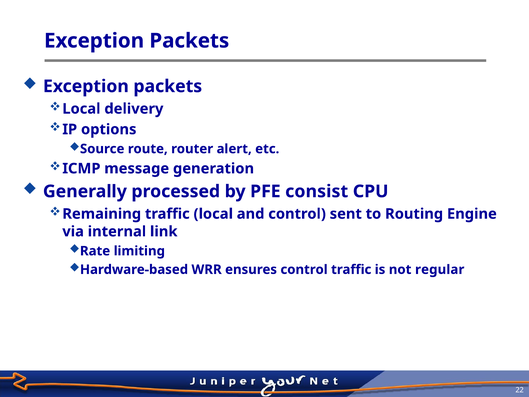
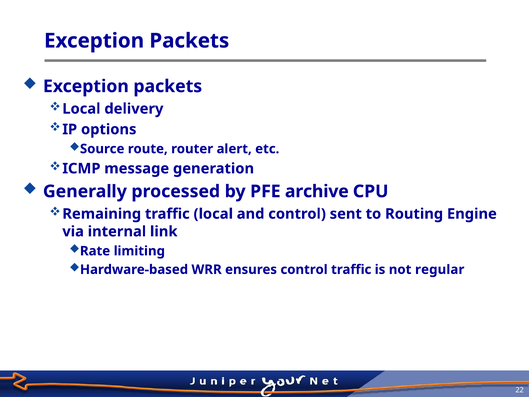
consist: consist -> archive
